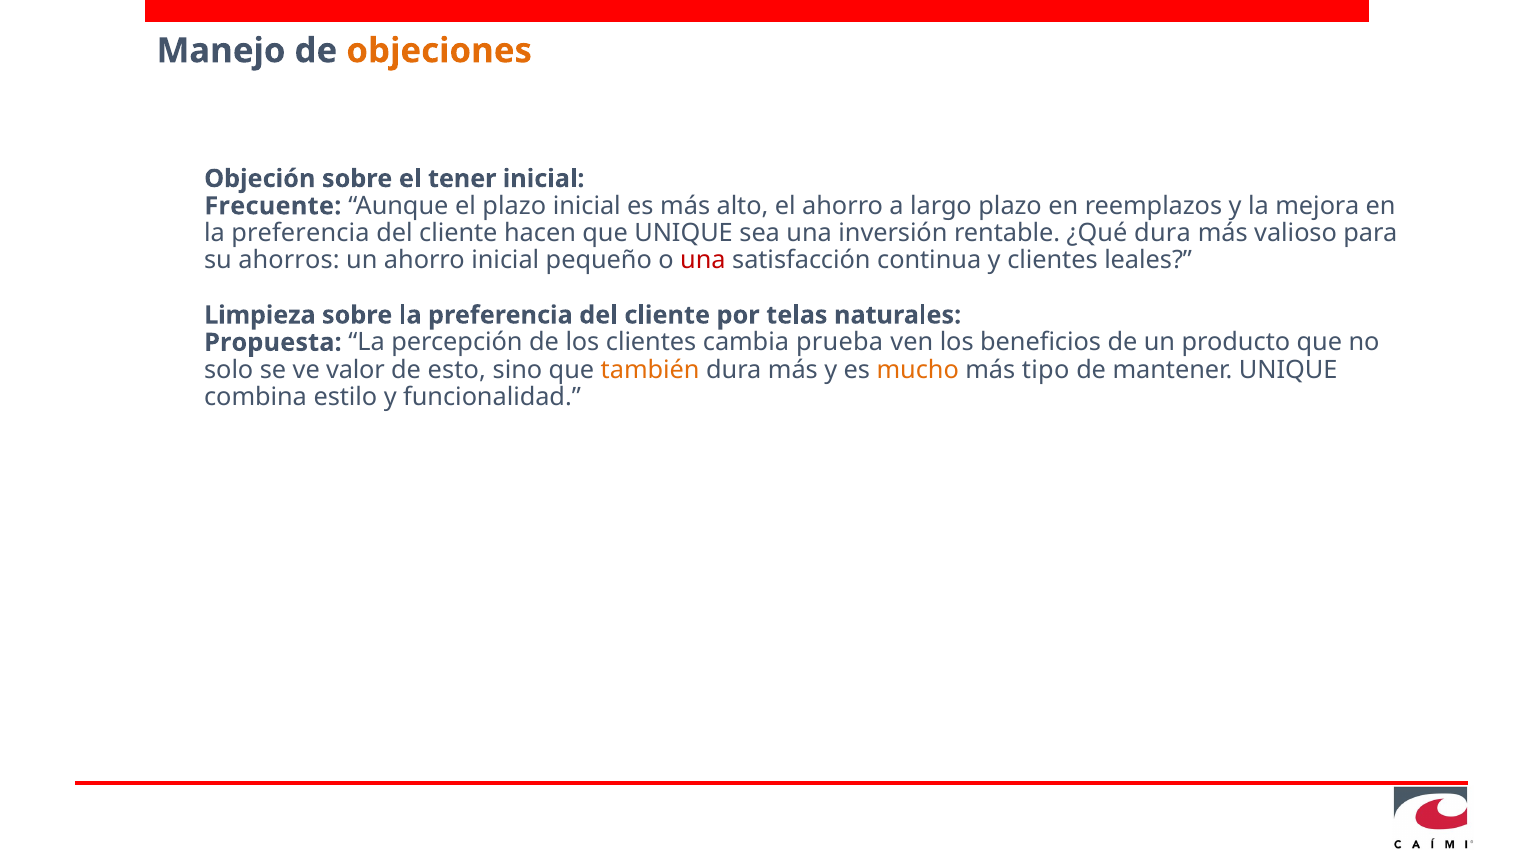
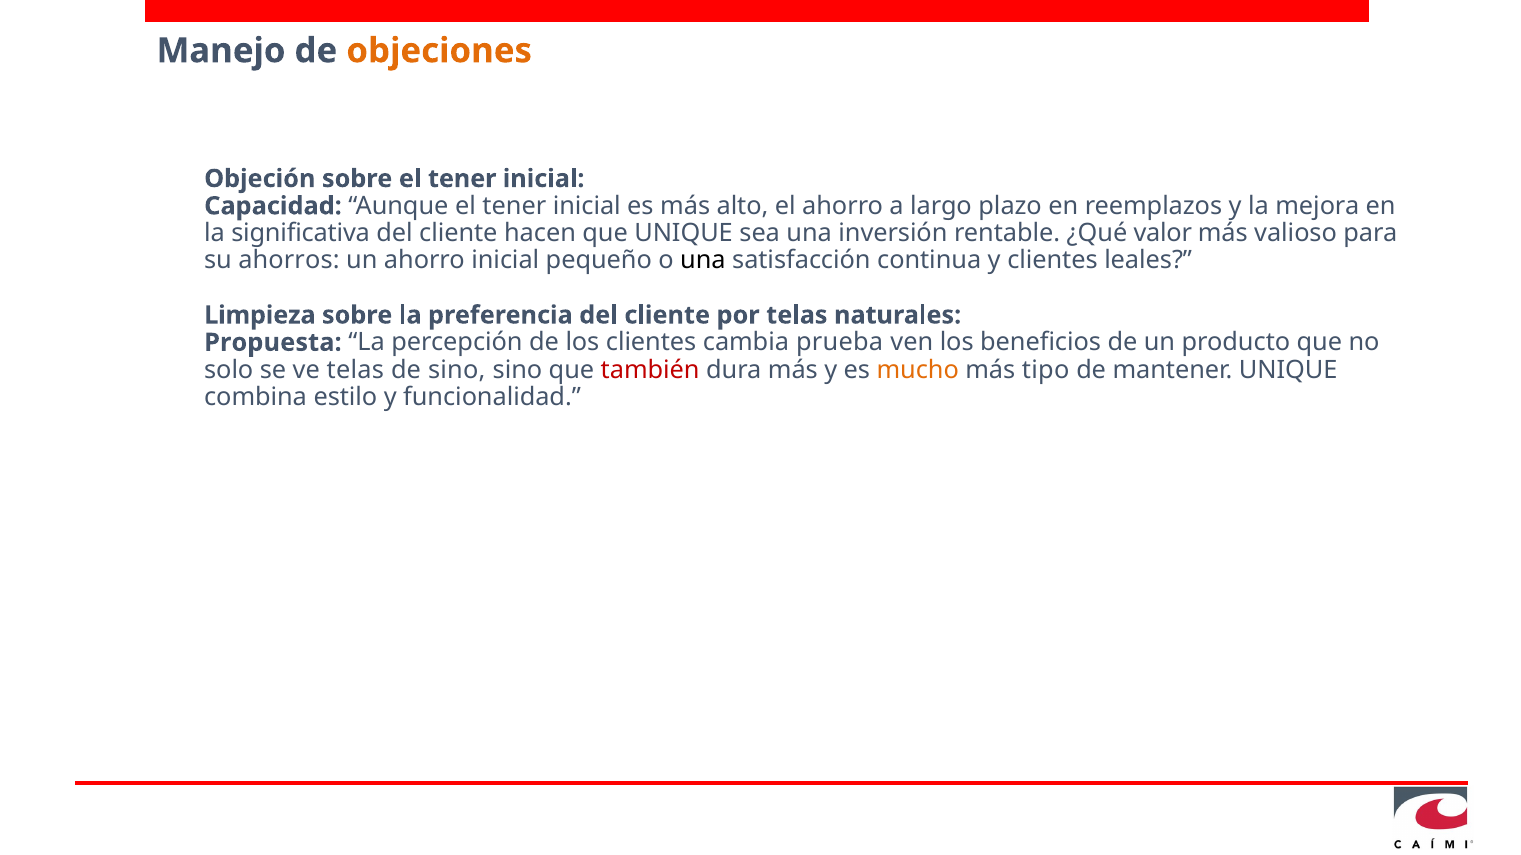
Frecuente: Frecuente -> Capacidad
Aunque el plazo: plazo -> tener
preferencia at (300, 233): preferencia -> significativa
¿Qué dura: dura -> valor
una at (703, 261) colour: red -> black
ve valor: valor -> telas
de esto: esto -> sino
también colour: orange -> red
